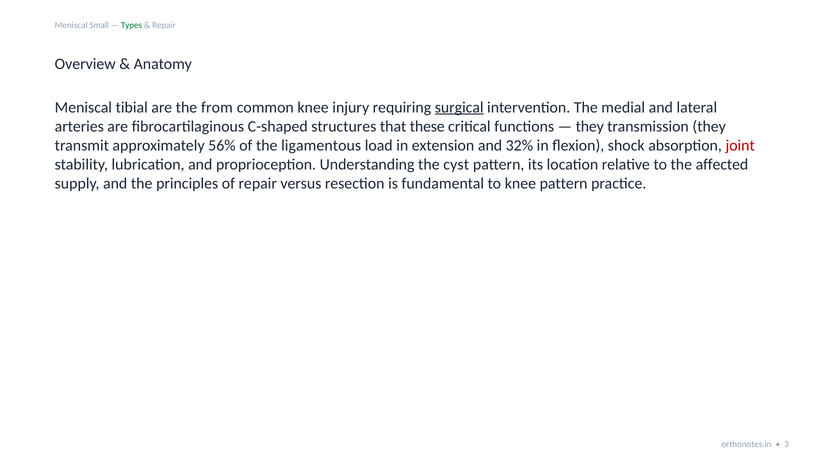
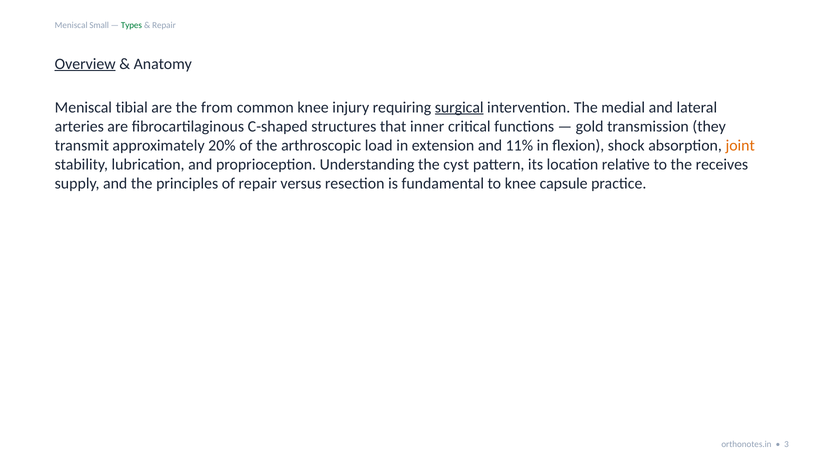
Overview underline: none -> present
these: these -> inner
they at (590, 126): they -> gold
56%: 56% -> 20%
ligamentous: ligamentous -> arthroscopic
32%: 32% -> 11%
joint colour: red -> orange
affected: affected -> receives
knee pattern: pattern -> capsule
